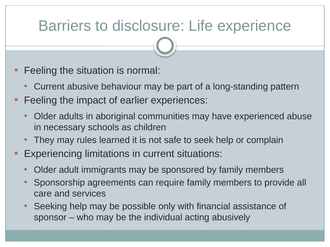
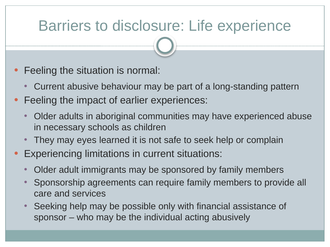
rules: rules -> eyes
